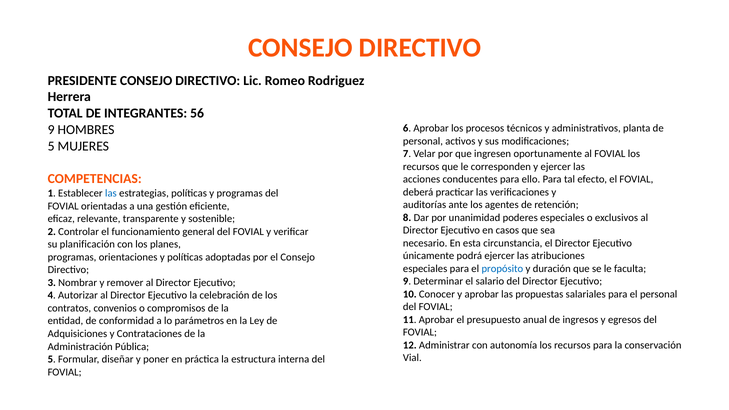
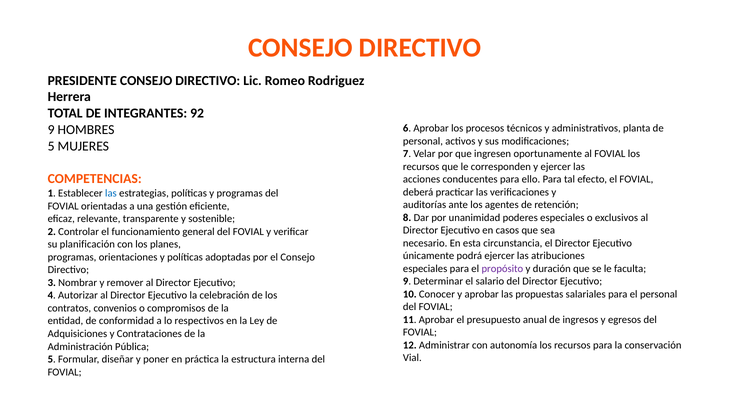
56: 56 -> 92
propósito colour: blue -> purple
parámetros: parámetros -> respectivos
